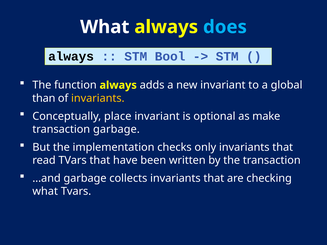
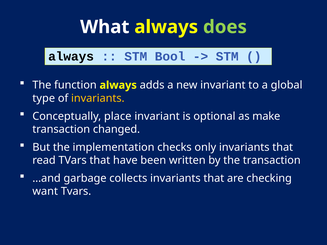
does colour: light blue -> light green
than: than -> type
transaction garbage: garbage -> changed
what at (45, 191): what -> want
